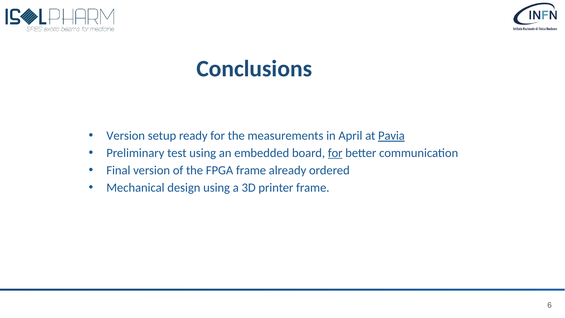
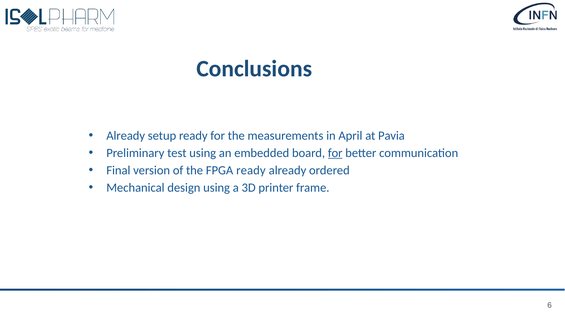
Version at (126, 136): Version -> Already
Pavia underline: present -> none
FPGA frame: frame -> ready
